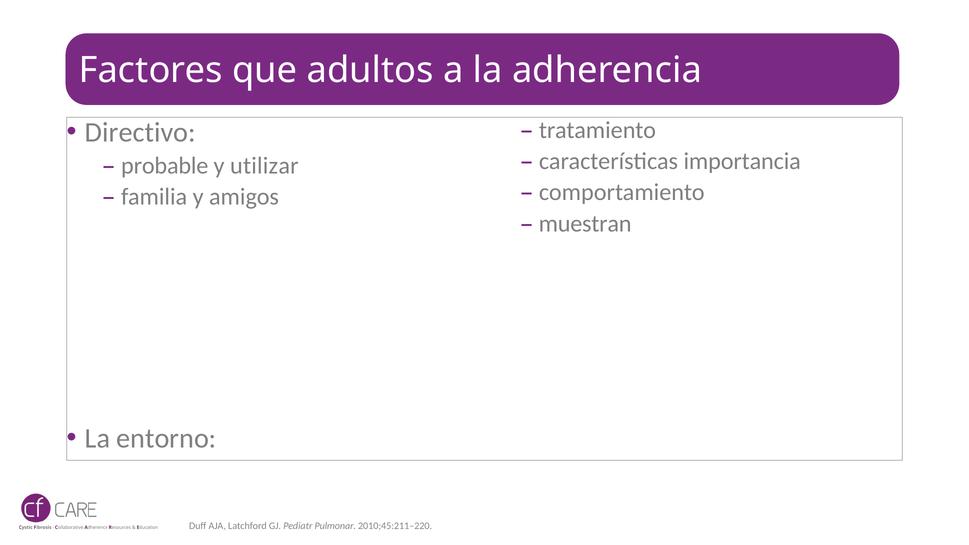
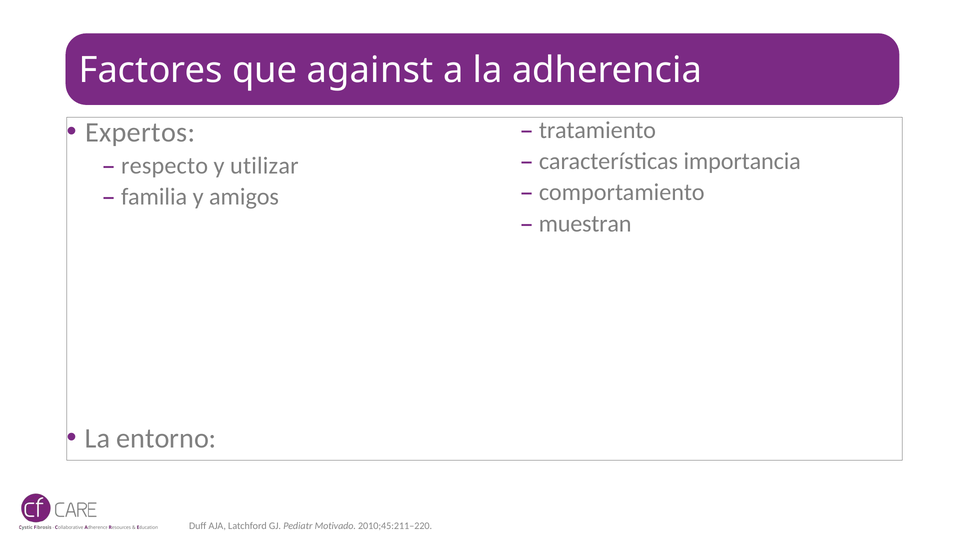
adultos: adultos -> against
Directivo: Directivo -> Expertos
probable: probable -> respecto
Pulmonar: Pulmonar -> Motivado
